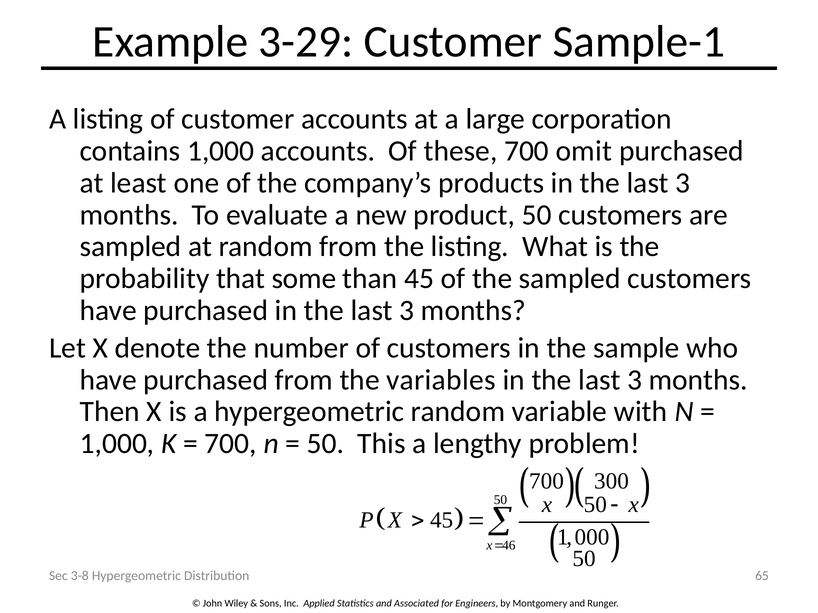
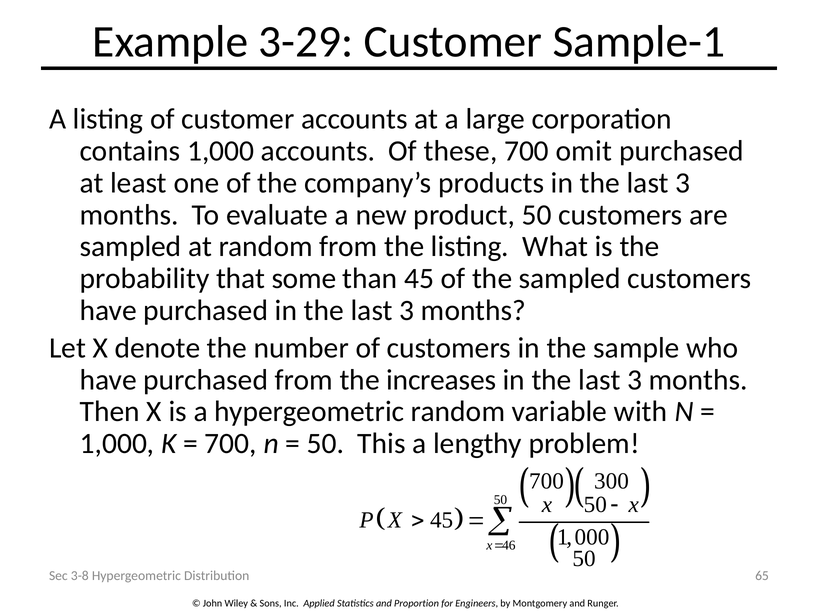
variables: variables -> increases
Associated: Associated -> Proportion
